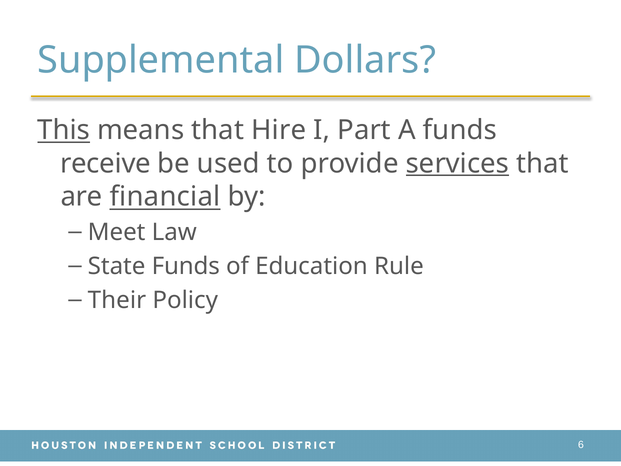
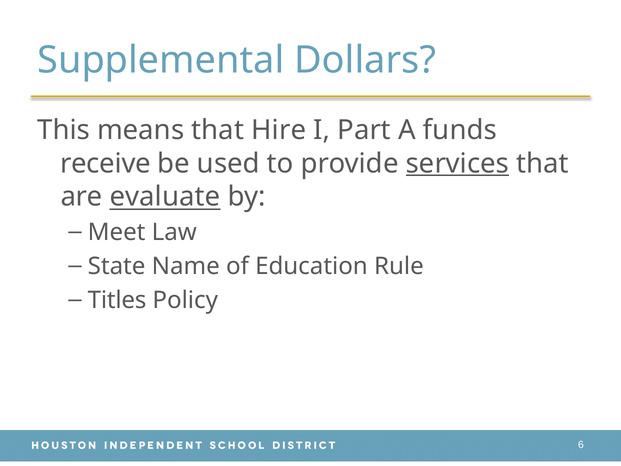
This underline: present -> none
financial: financial -> evaluate
State Funds: Funds -> Name
Their: Their -> Titles
